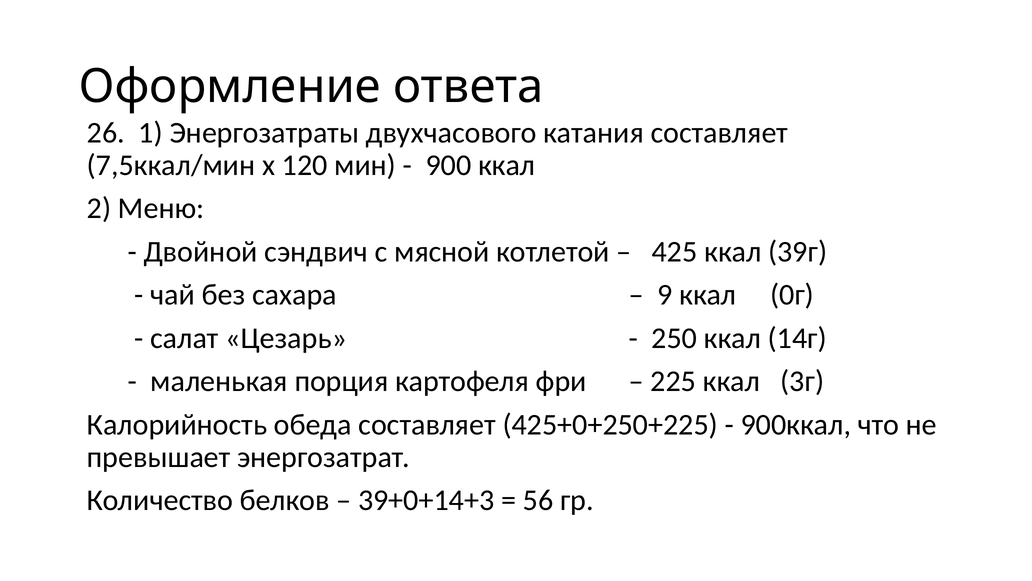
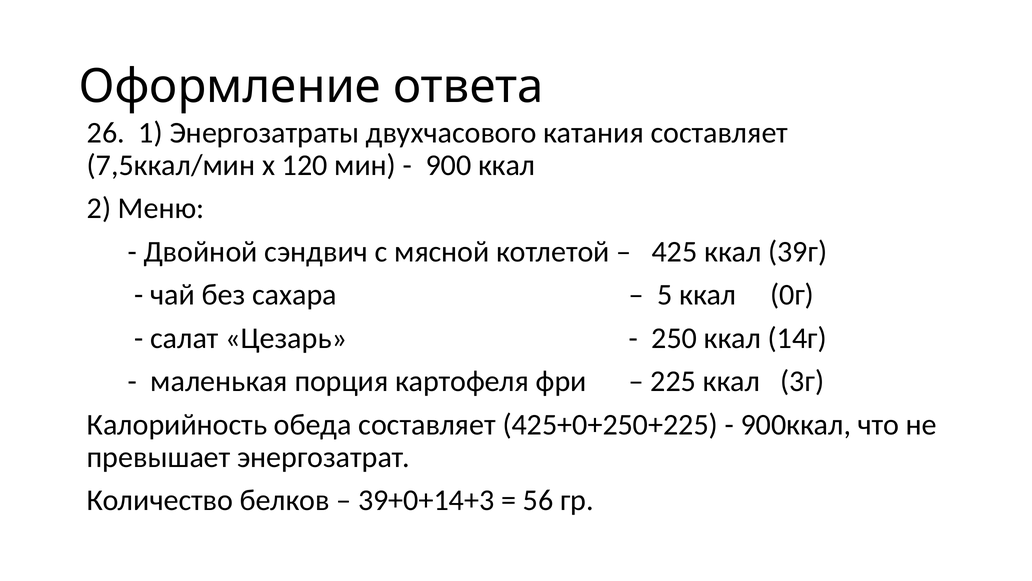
9: 9 -> 5
